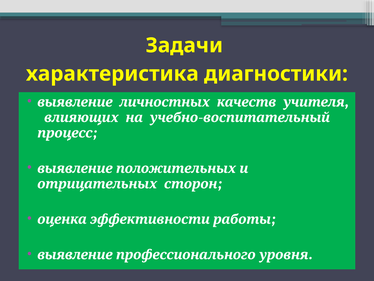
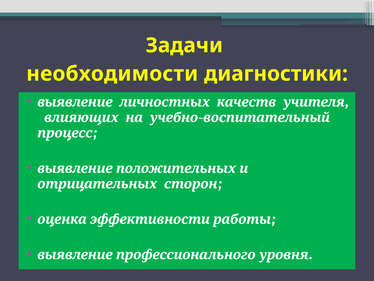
характеристика: характеристика -> необходимости
